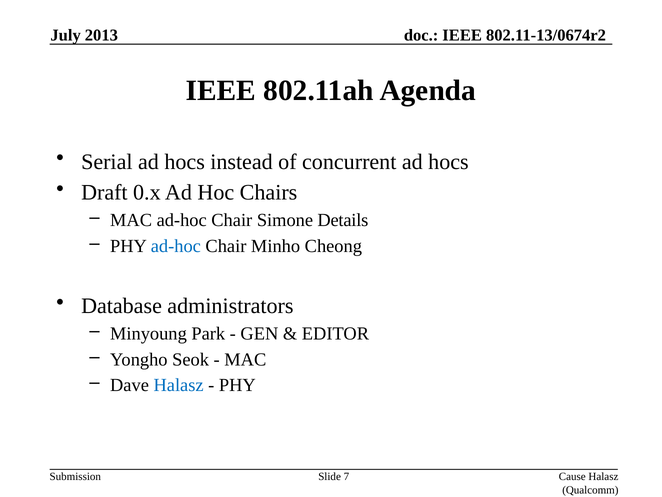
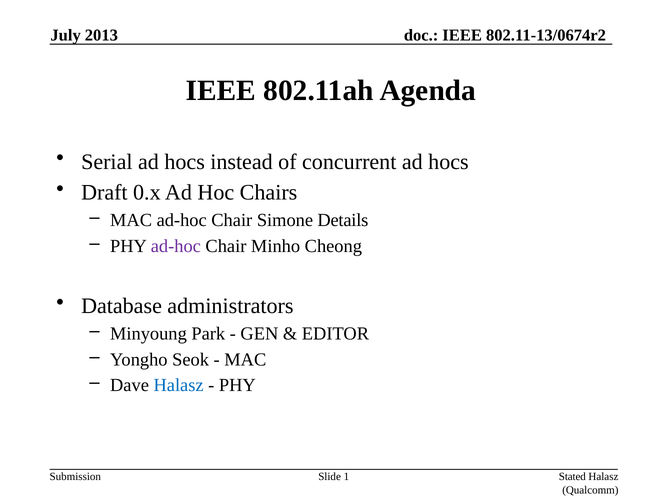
ad-hoc at (176, 246) colour: blue -> purple
7: 7 -> 1
Cause: Cause -> Stated
